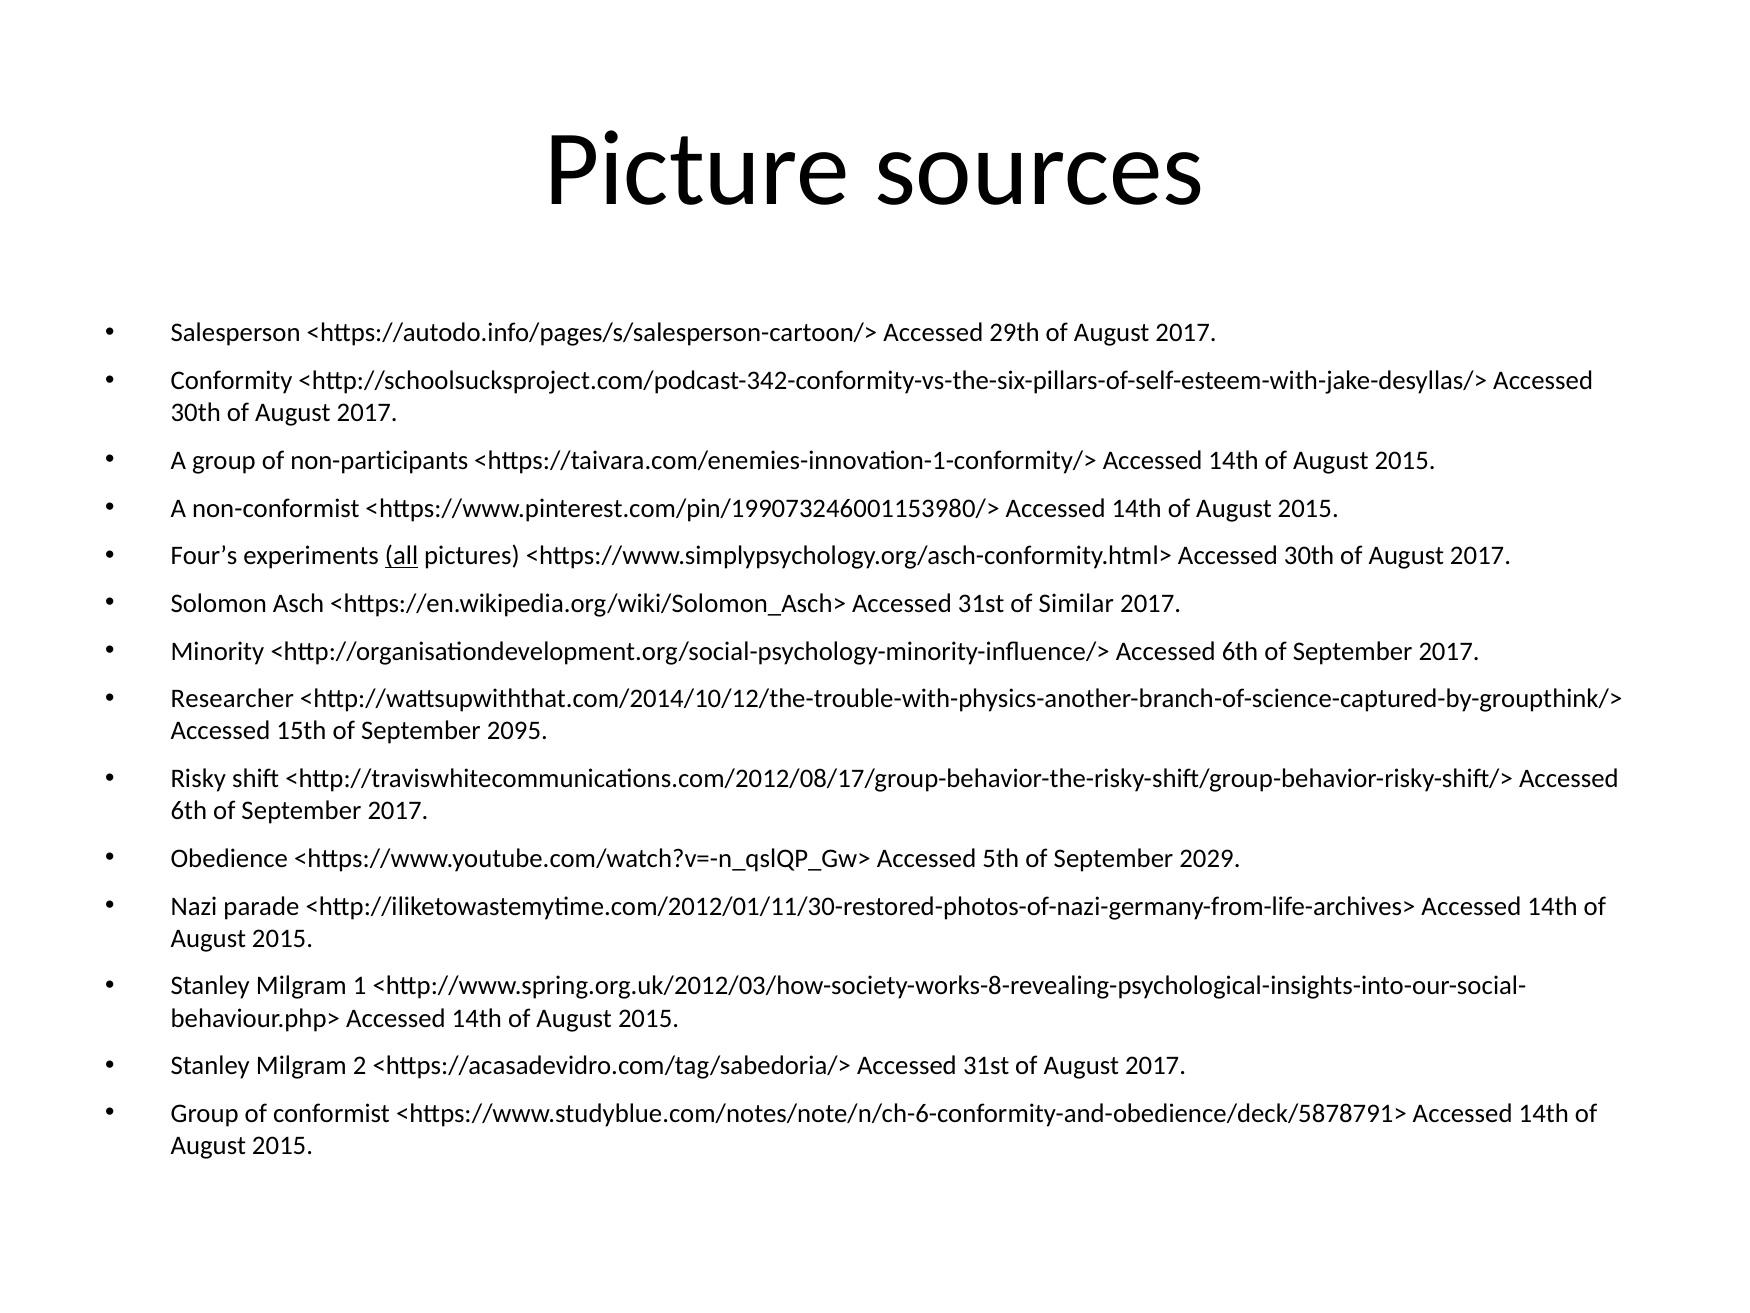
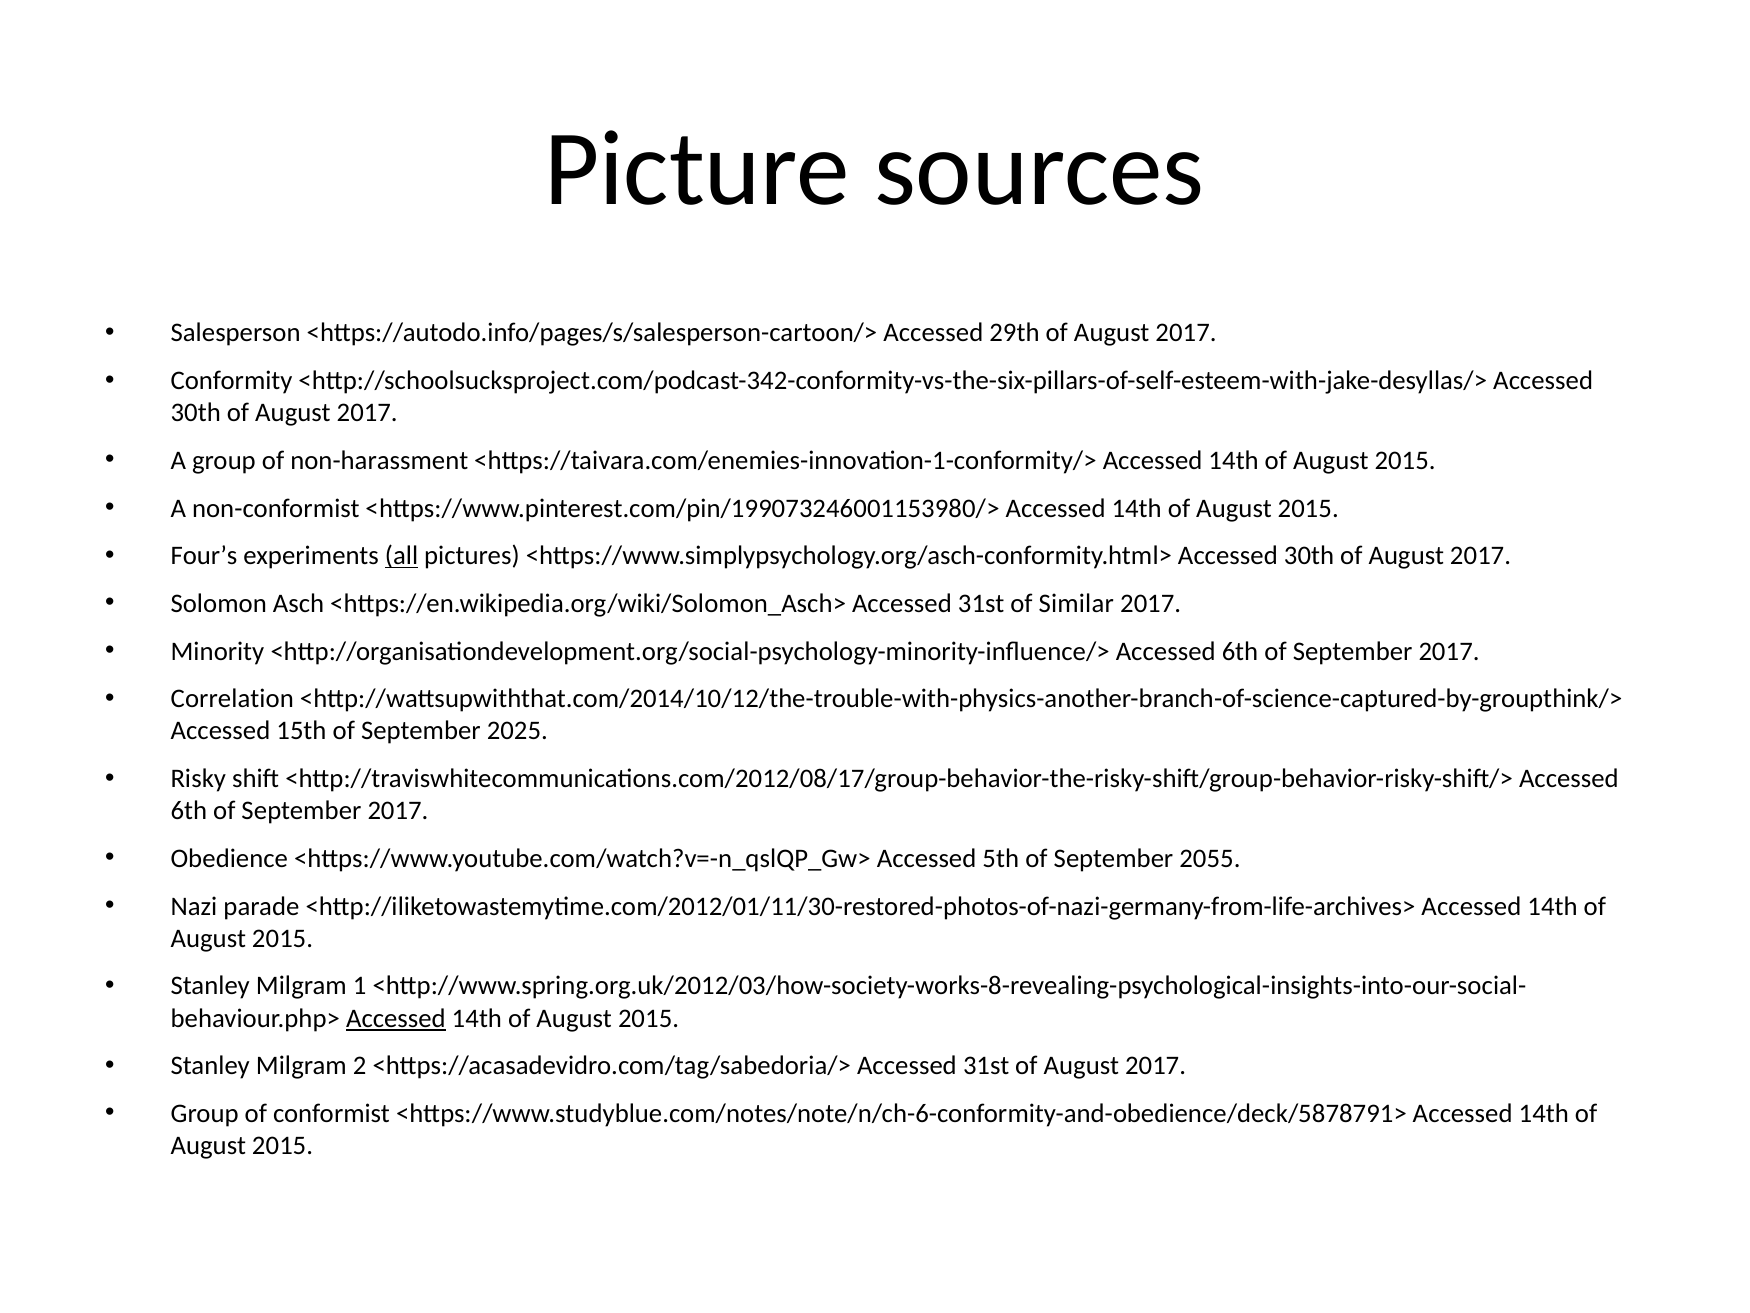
non-participants: non-participants -> non-harassment
Researcher: Researcher -> Correlation
2095: 2095 -> 2025
2029: 2029 -> 2055
Accessed at (396, 1018) underline: none -> present
